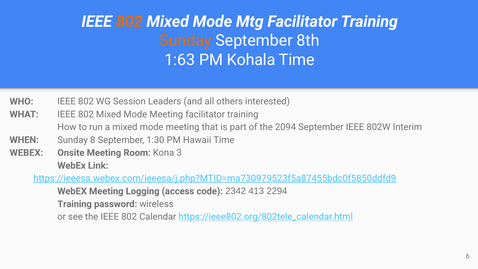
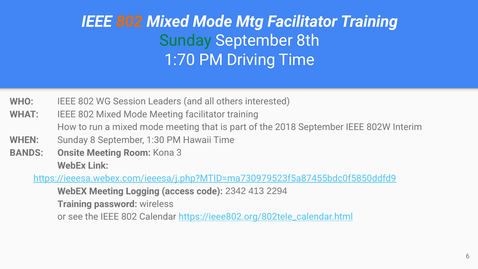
Sunday at (186, 41) colour: orange -> green
1:63: 1:63 -> 1:70
Kohala: Kohala -> Driving
2094: 2094 -> 2018
WEBEX at (26, 153): WEBEX -> BANDS
